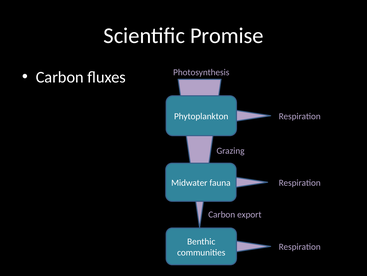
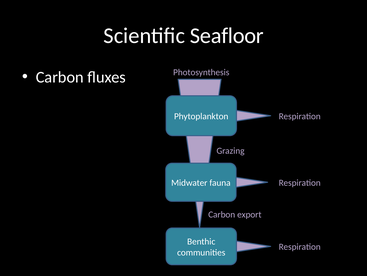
Promise: Promise -> Seafloor
